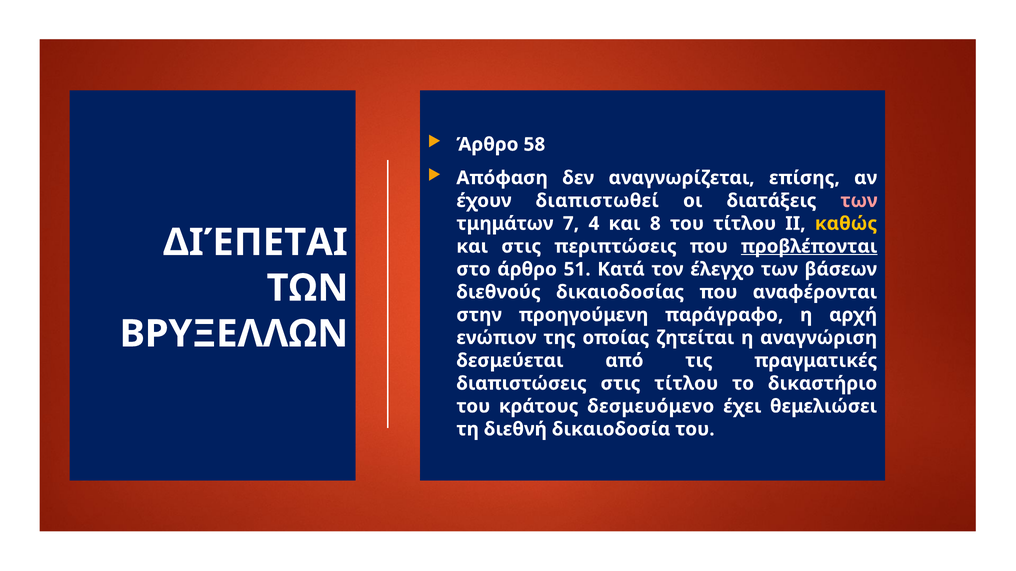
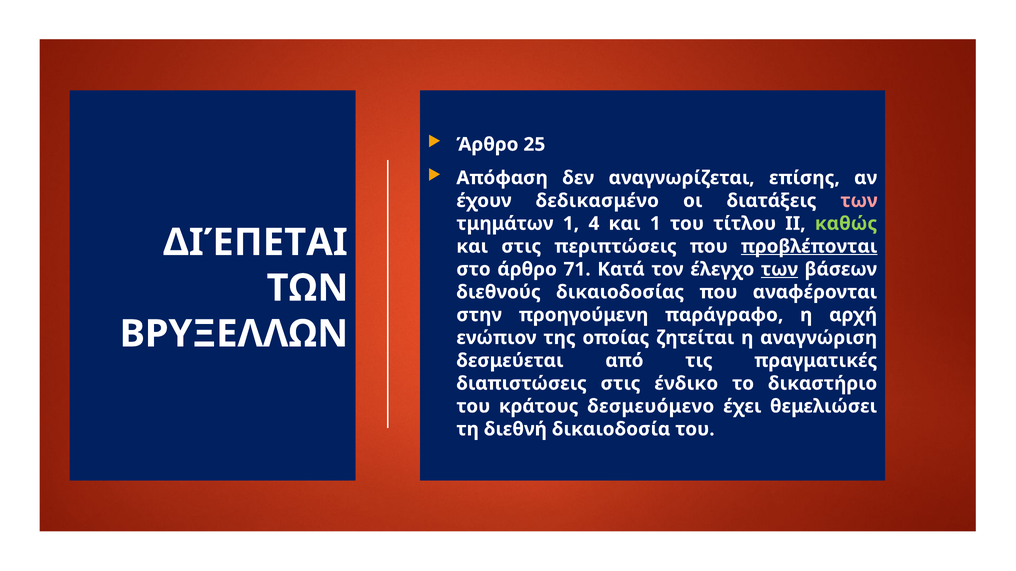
58: 58 -> 25
διαπιστωθεί: διαπιστωθεί -> δεδικασμένο
τμημάτων 7: 7 -> 1
και 8: 8 -> 1
καθώς colour: yellow -> light green
51: 51 -> 71
των at (779, 269) underline: none -> present
στις τίτλου: τίτλου -> ένδικο
